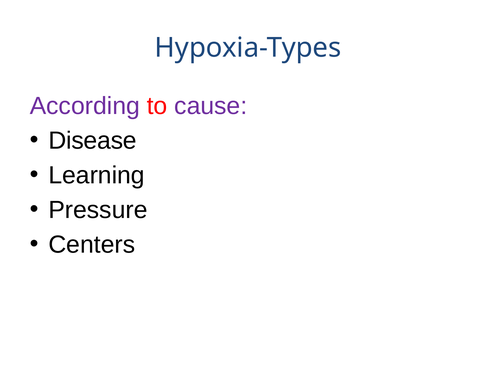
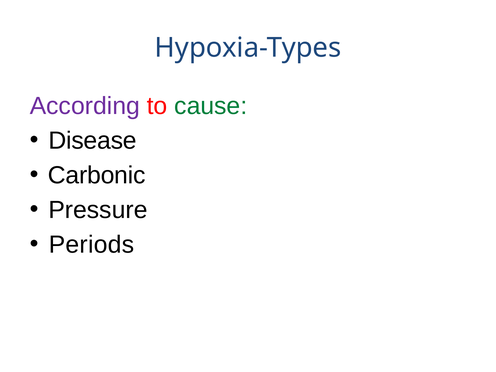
cause colour: purple -> green
Learning: Learning -> Carbonic
Centers: Centers -> Periods
